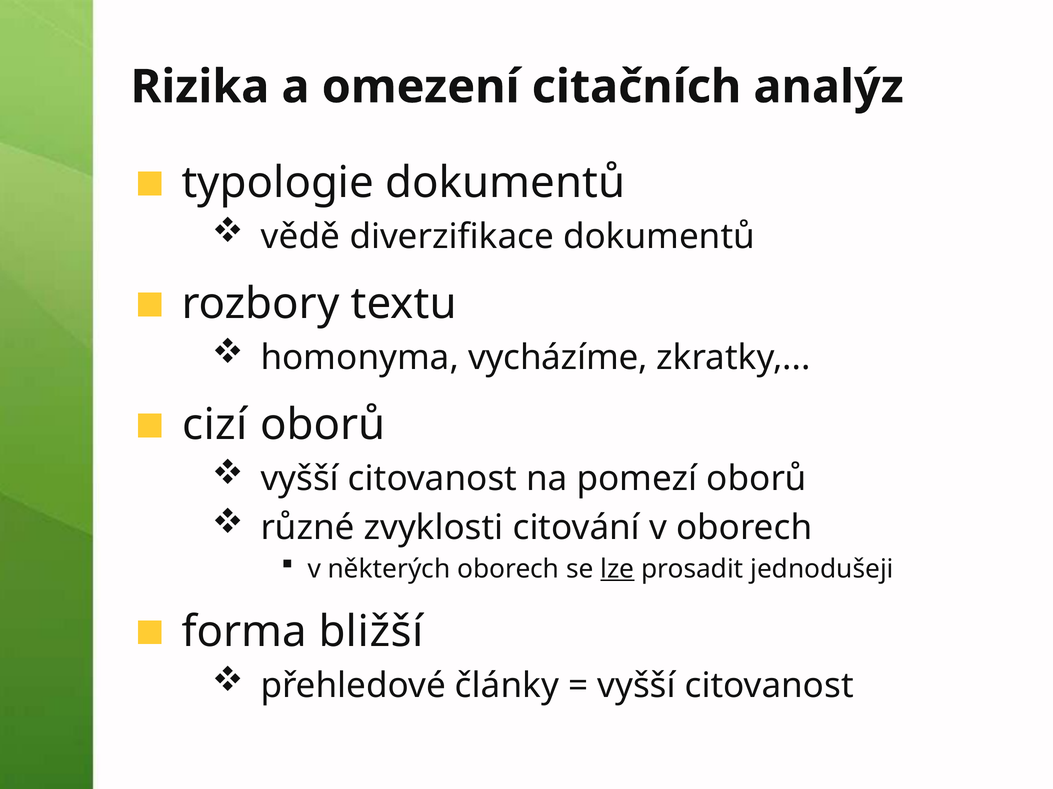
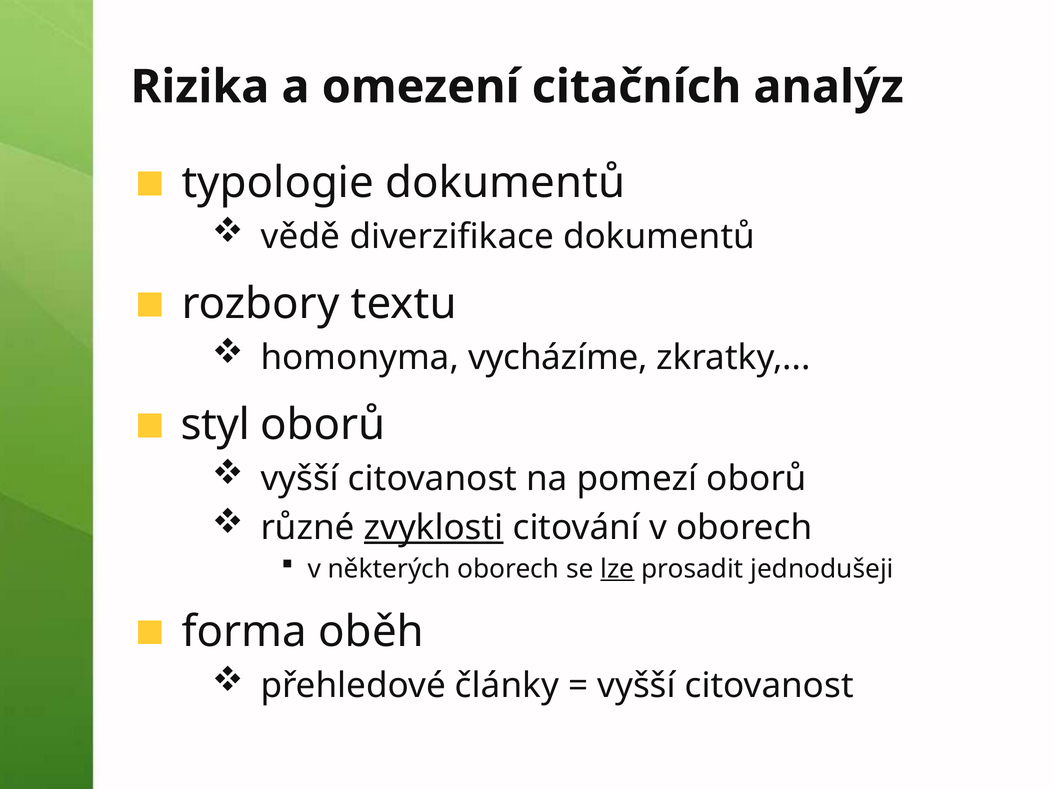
cizí: cizí -> styl
zvyklosti underline: none -> present
bližší: bližší -> oběh
